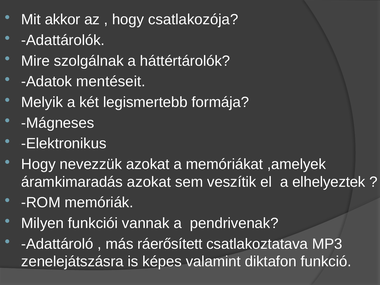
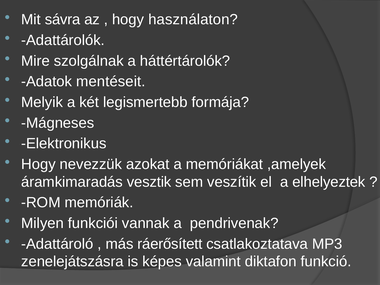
akkor: akkor -> sávra
csatlakozója: csatlakozója -> használaton
áramkimaradás azokat: azokat -> vesztik
